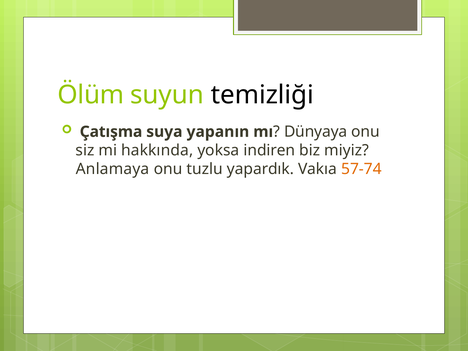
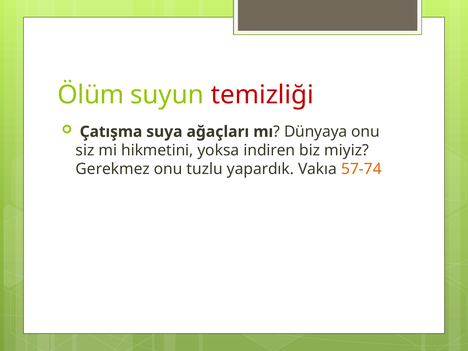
temizliği colour: black -> red
yapanın: yapanın -> ağaçları
hakkında: hakkında -> hikmetini
Anlamaya: Anlamaya -> Gerekmez
